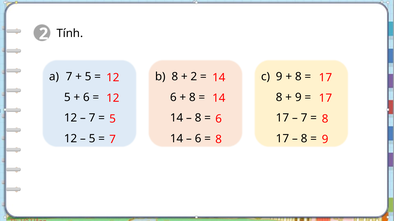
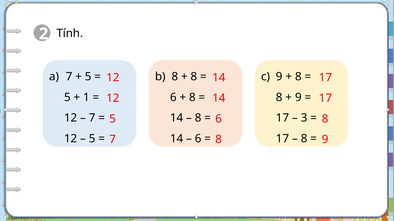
2 at (194, 77): 2 -> 8
6 at (86, 98): 6 -> 1
7 at (304, 118): 7 -> 3
